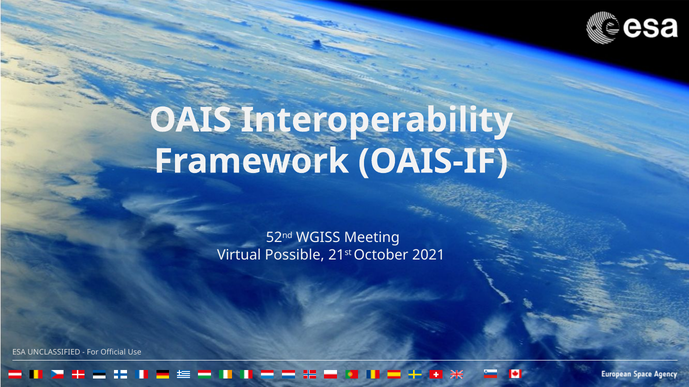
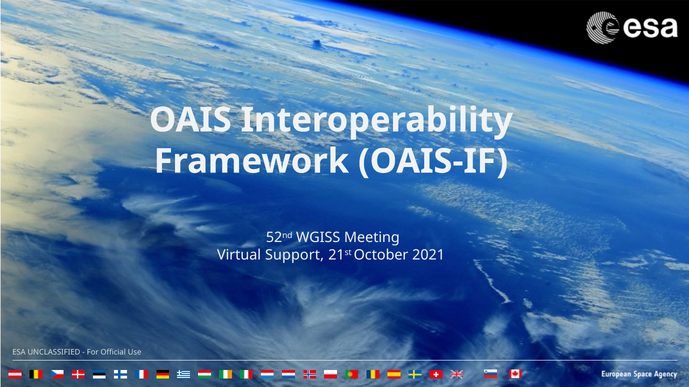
Possible: Possible -> Support
